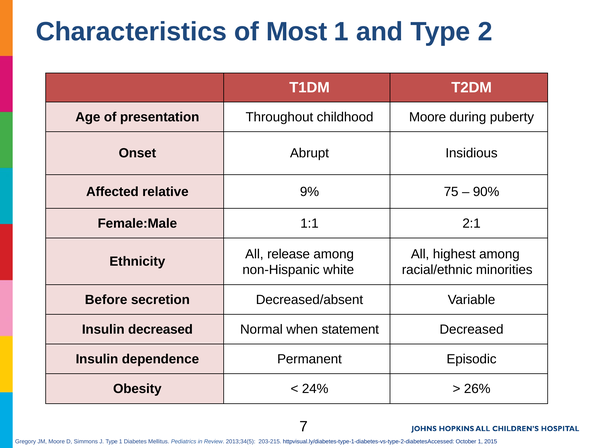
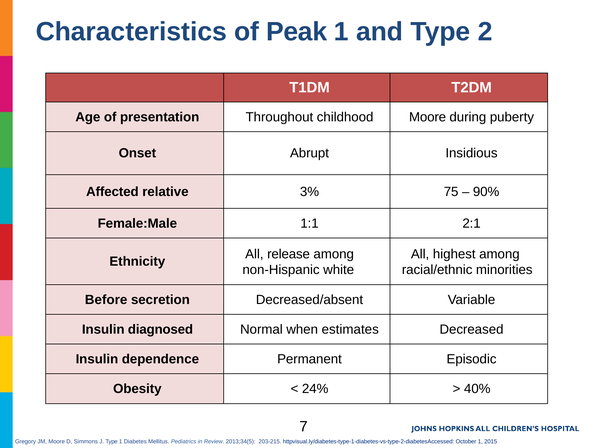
Most: Most -> Peak
9%: 9% -> 3%
Insulin decreased: decreased -> diagnosed
statement: statement -> estimates
26%: 26% -> 40%
